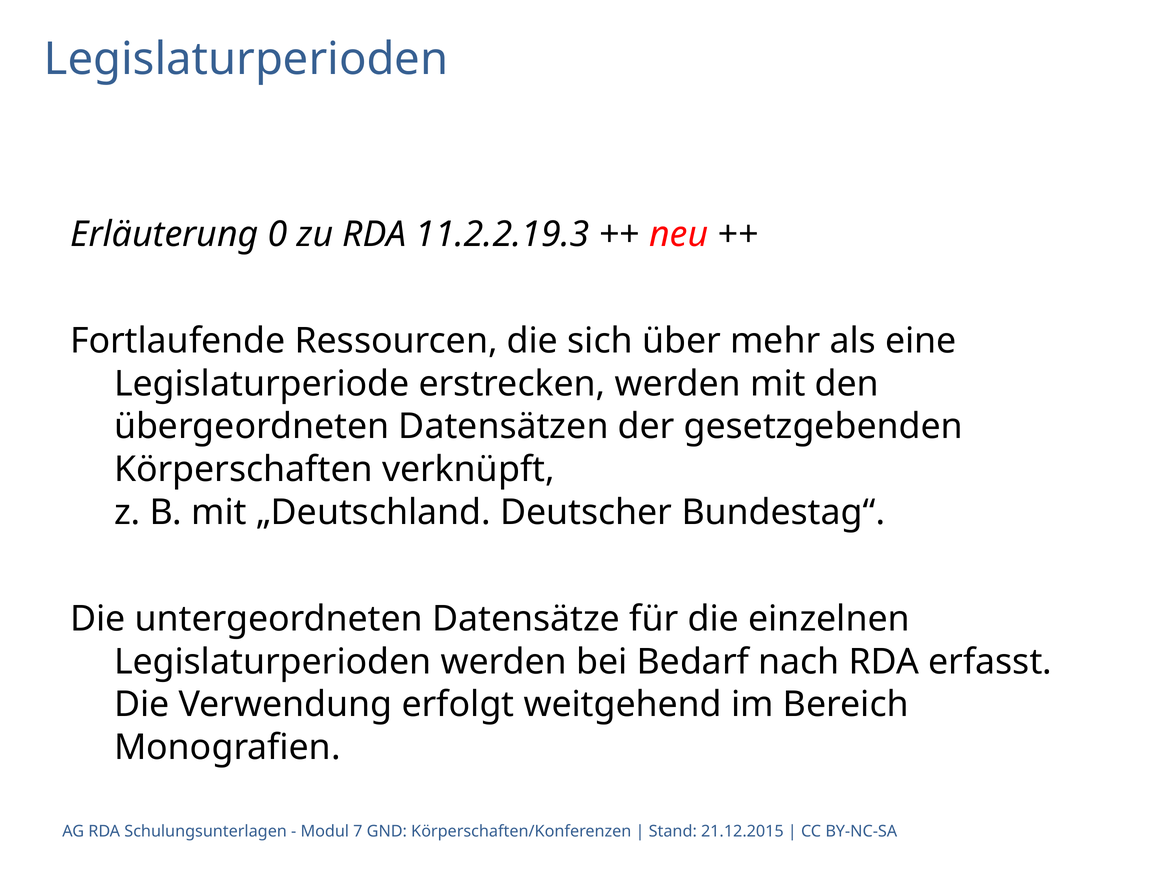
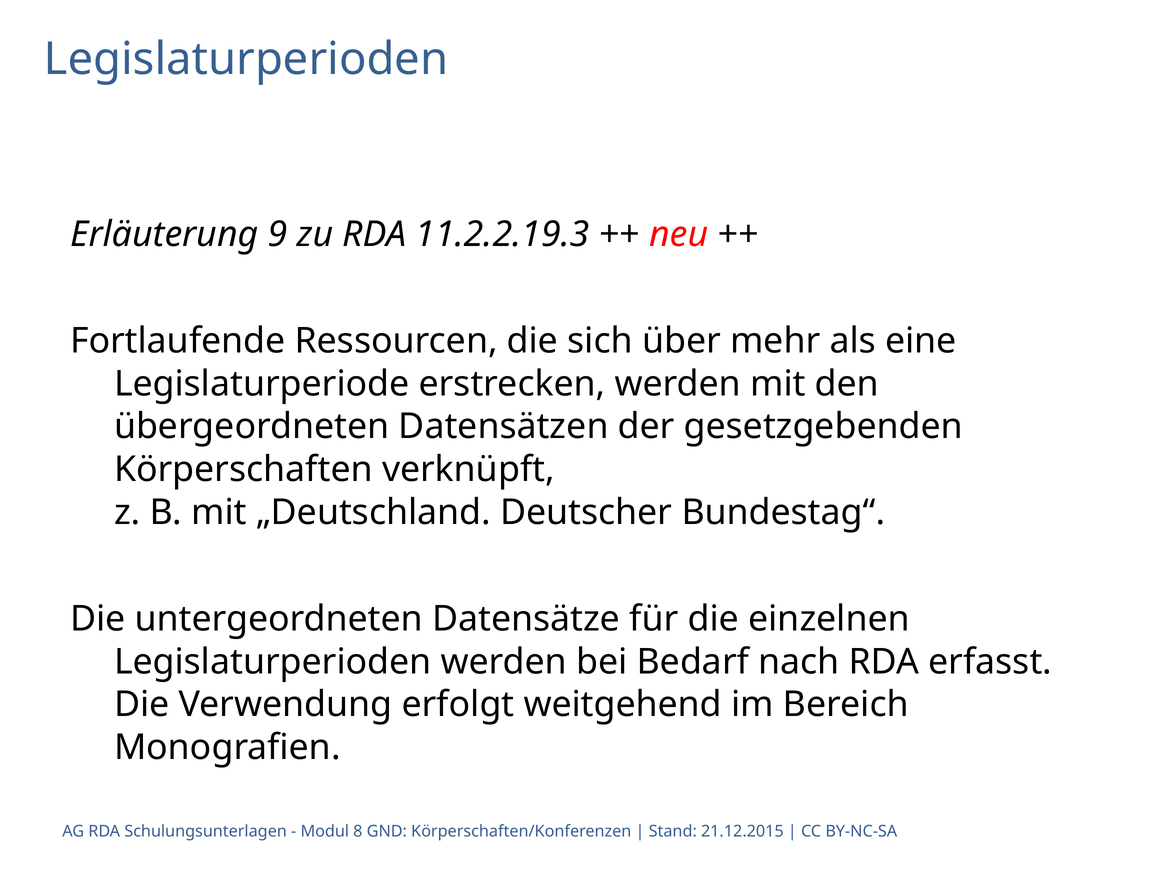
0: 0 -> 9
7: 7 -> 8
